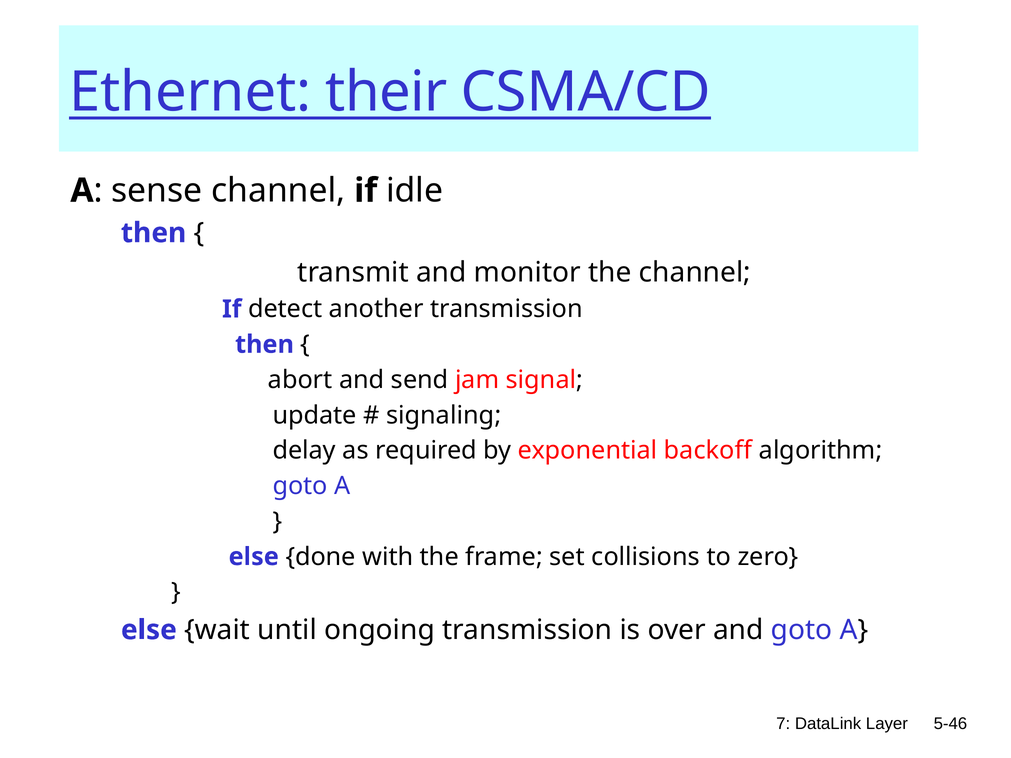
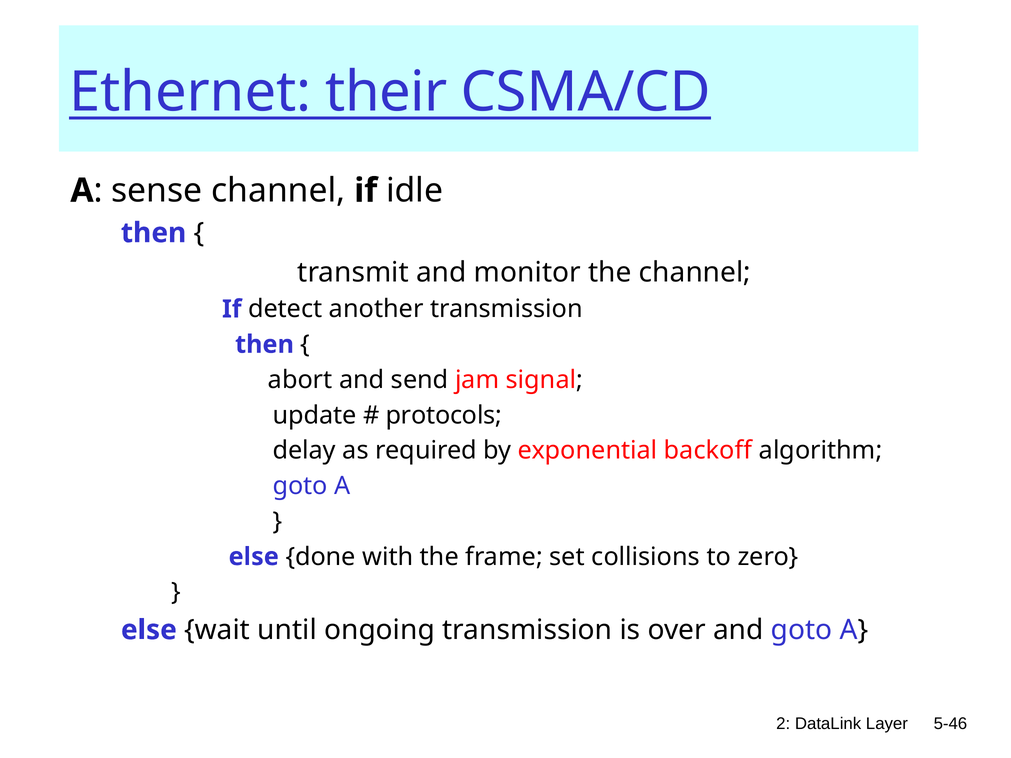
signaling: signaling -> protocols
7: 7 -> 2
